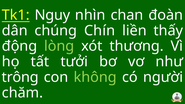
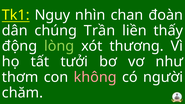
Chín: Chín -> Trần
trông: trông -> thơm
không colour: light green -> pink
